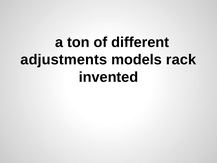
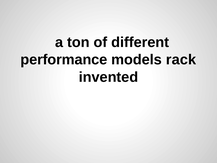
adjustments: adjustments -> performance
